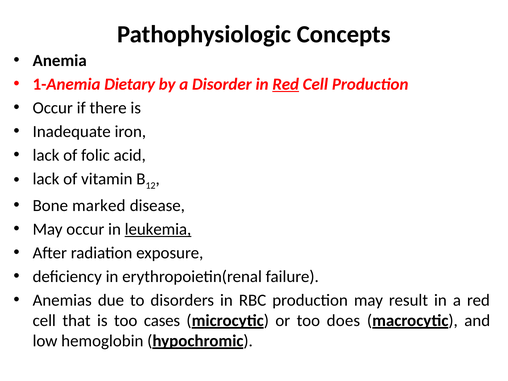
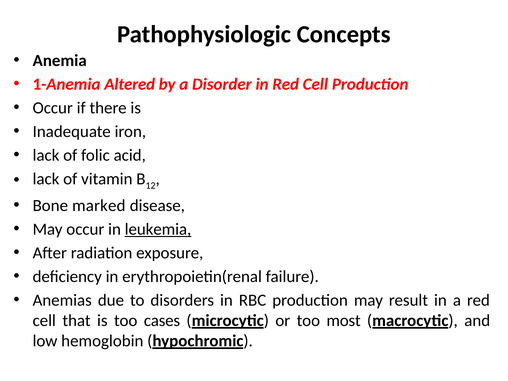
Dietary: Dietary -> Altered
Red at (286, 84) underline: present -> none
does: does -> most
